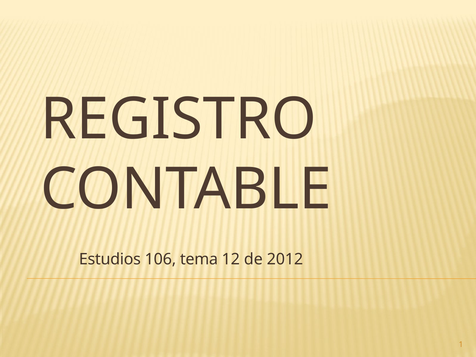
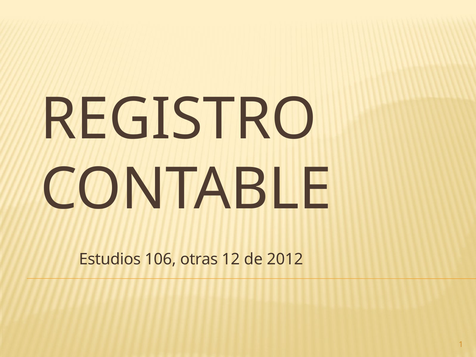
tema: tema -> otras
